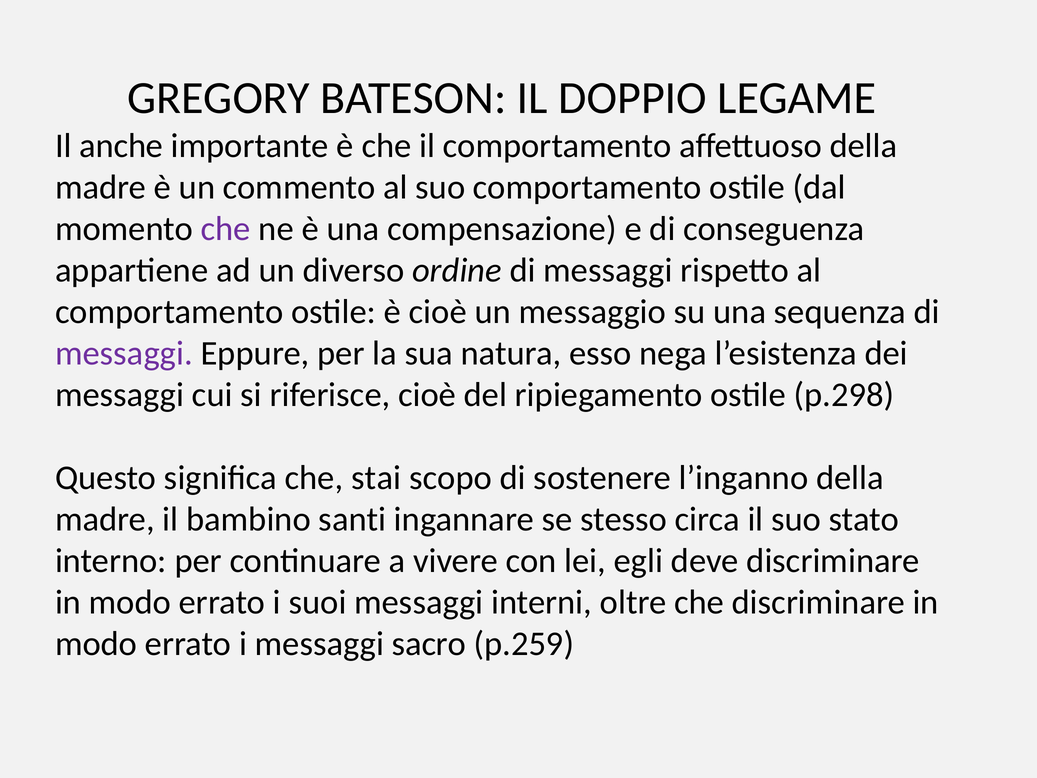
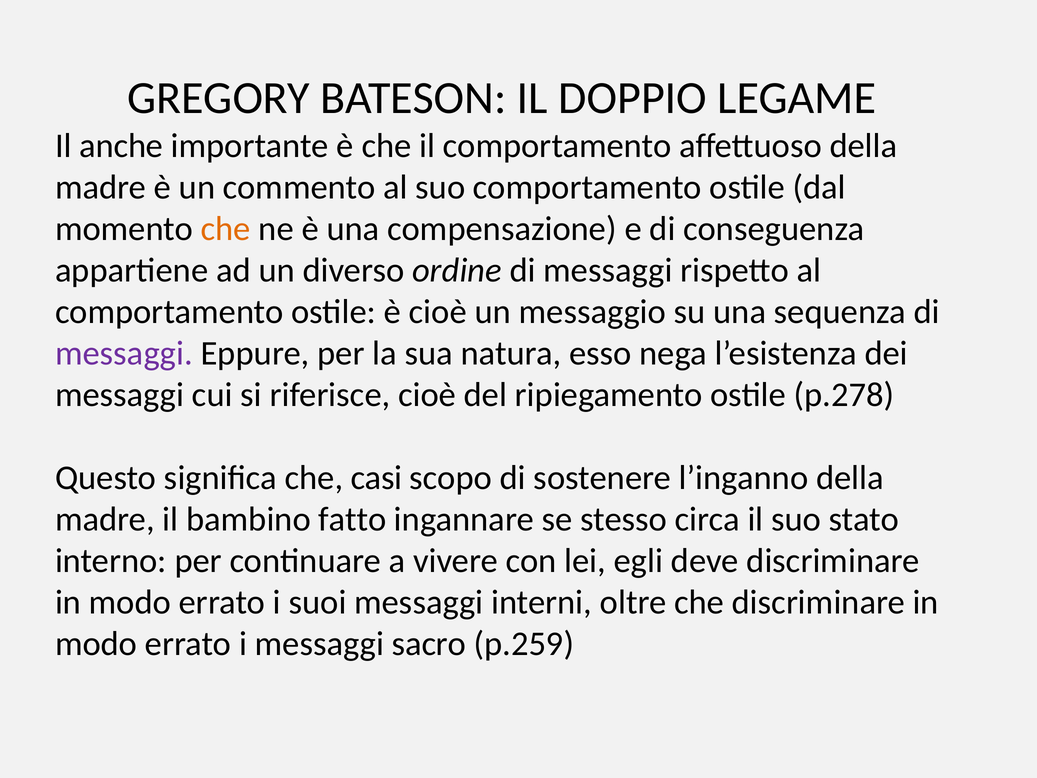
che at (226, 229) colour: purple -> orange
p.298: p.298 -> p.278
stai: stai -> casi
santi: santi -> fatto
